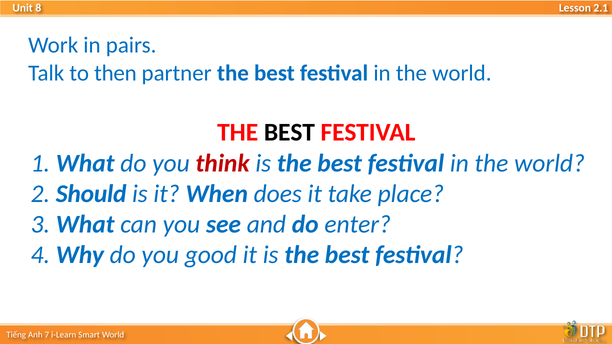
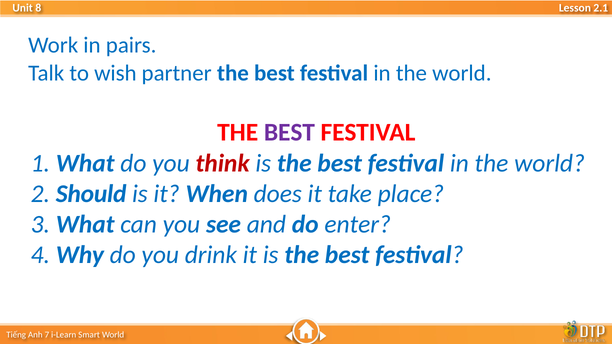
then: then -> wish
BEST at (289, 133) colour: black -> purple
good: good -> drink
